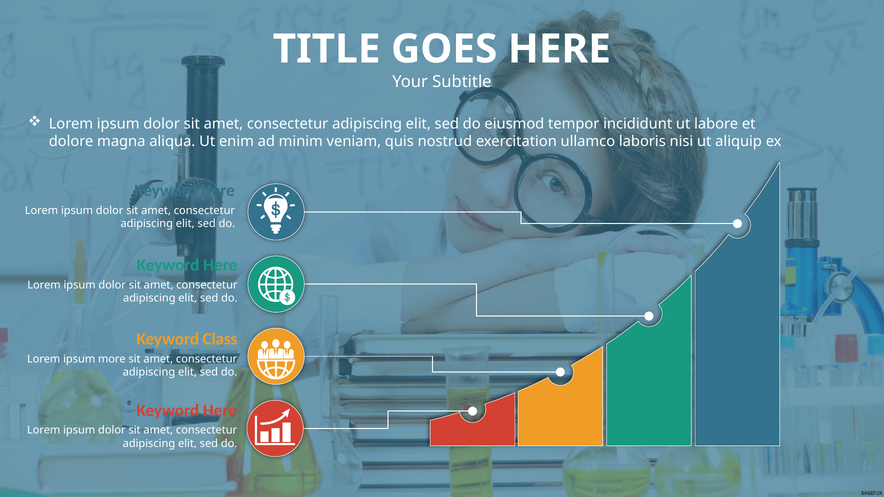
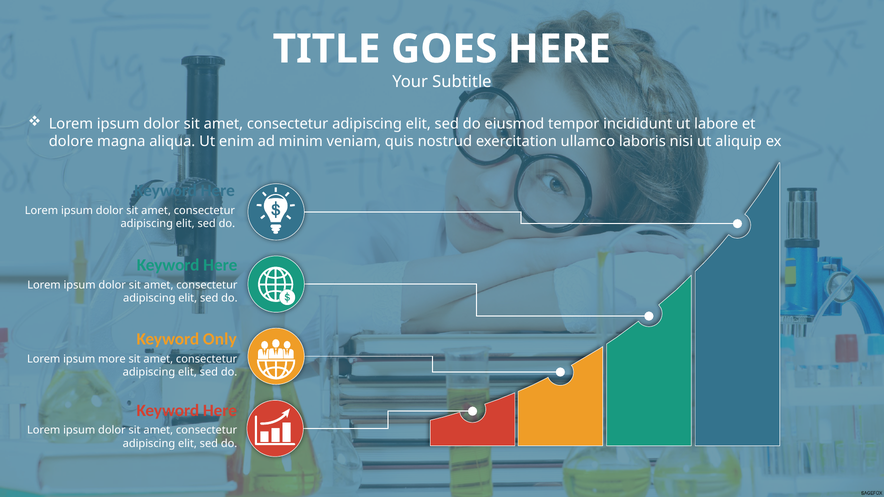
Class: Class -> Only
